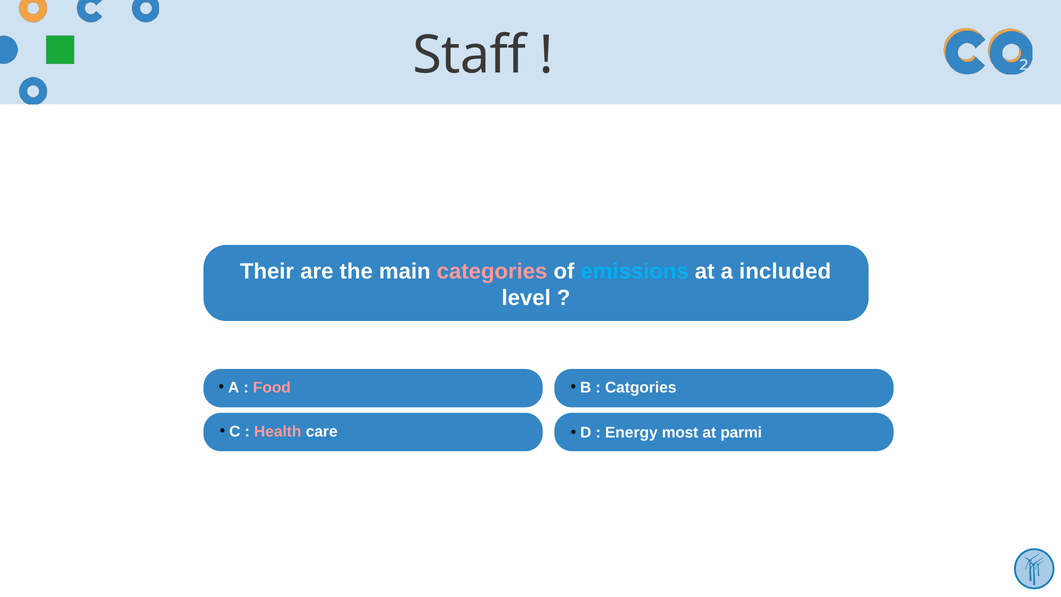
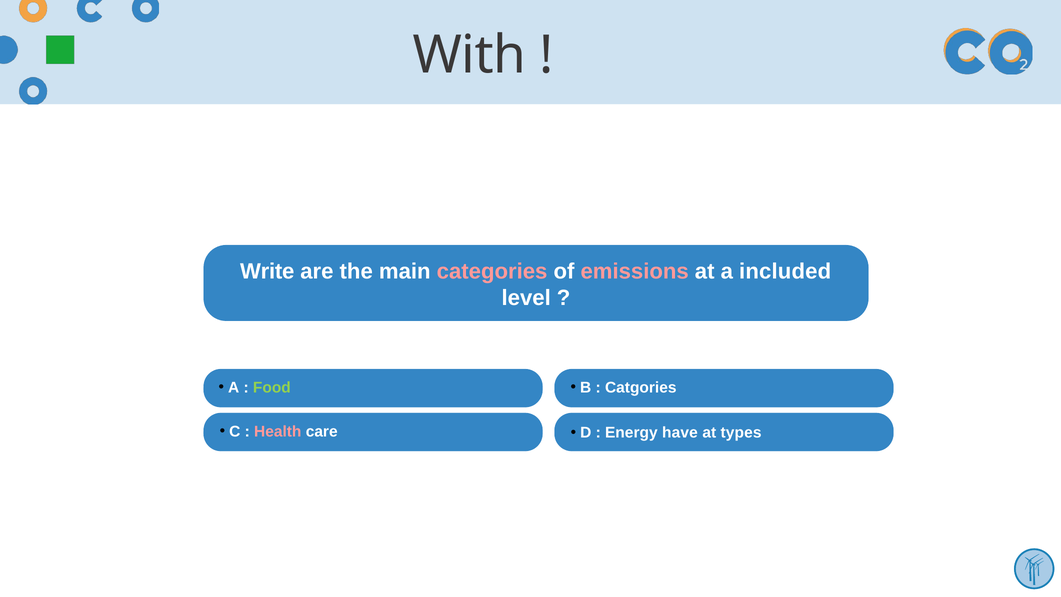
Staff: Staff -> With
Their: Their -> Write
emissions colour: light blue -> pink
Food colour: pink -> light green
most: most -> have
parmi: parmi -> types
